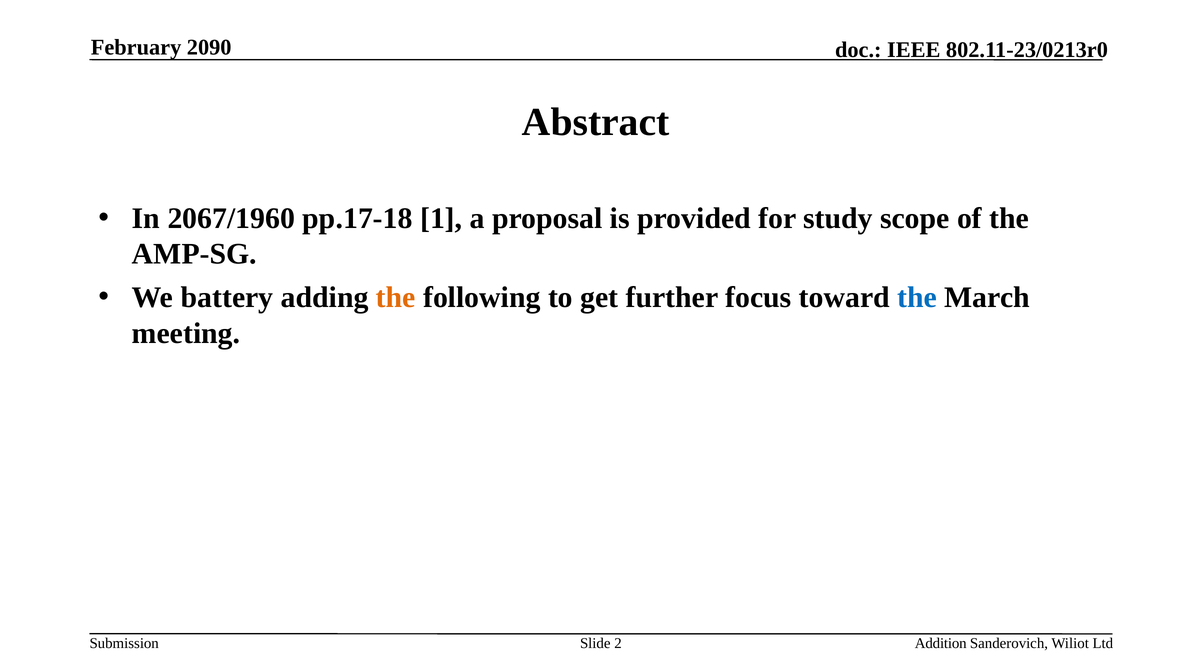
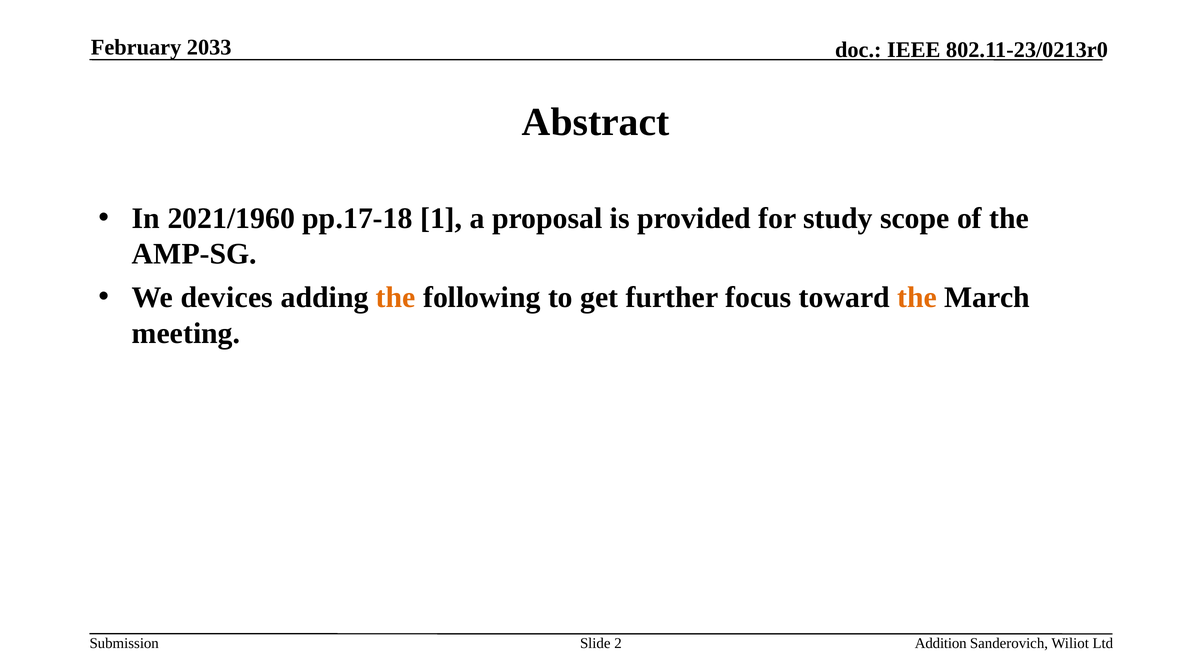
2090: 2090 -> 2033
2067/1960: 2067/1960 -> 2021/1960
battery: battery -> devices
the at (917, 297) colour: blue -> orange
